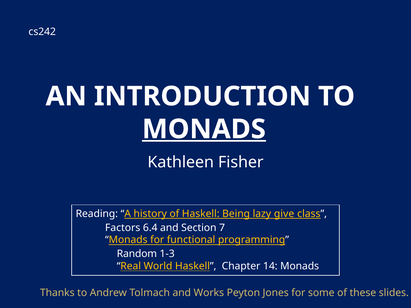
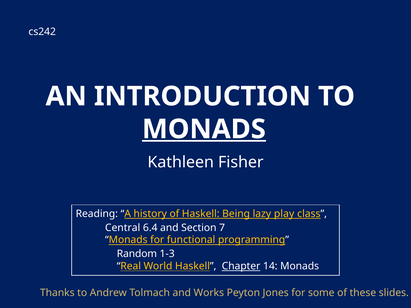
give: give -> play
Factors: Factors -> Central
Chapter underline: none -> present
